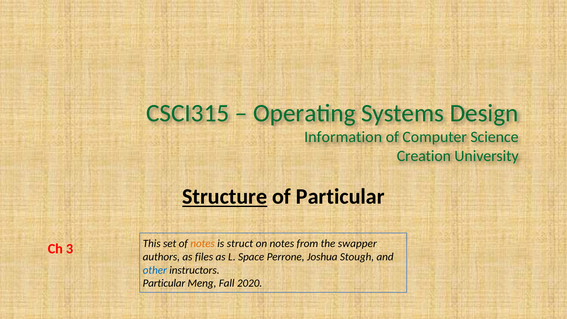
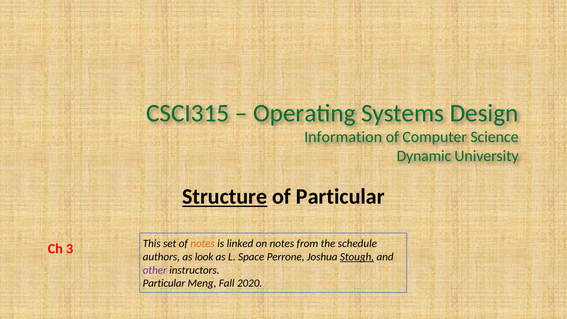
Creation: Creation -> Dynamic
struct: struct -> linked
swapper: swapper -> schedule
files: files -> look
Stough underline: none -> present
other colour: blue -> purple
